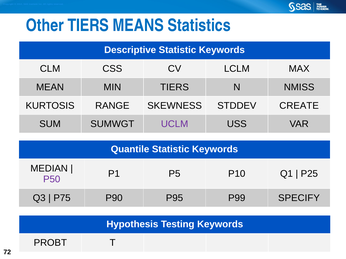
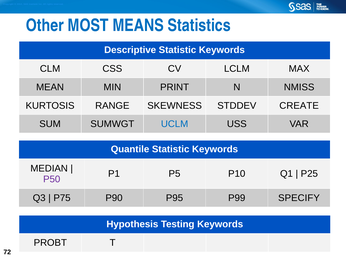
Other TIERS: TIERS -> MOST
MIN TIERS: TIERS -> PRINT
UCLM colour: purple -> blue
